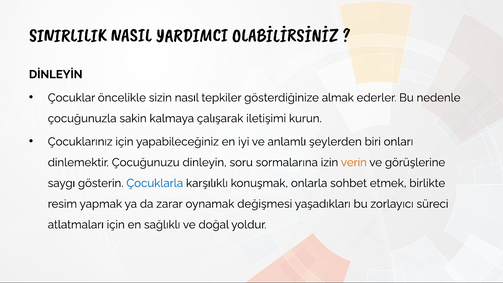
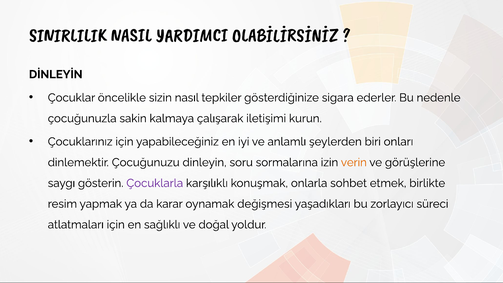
almak: almak -> sigara
Çocuklarla colour: blue -> purple
zarar: zarar -> karar
